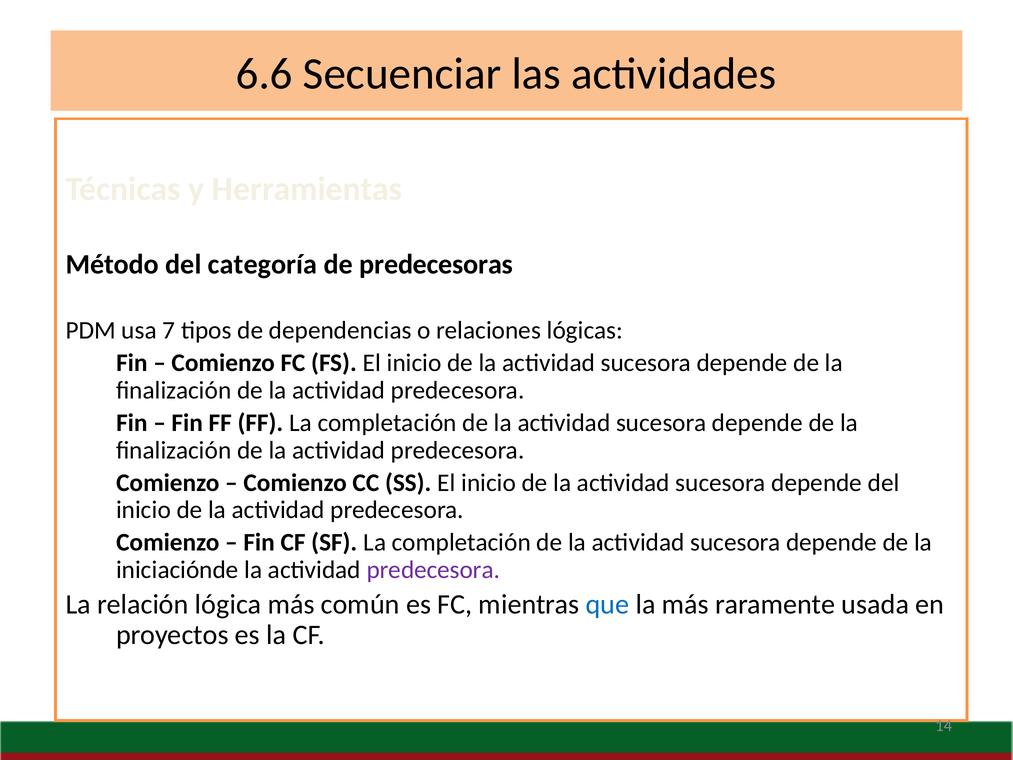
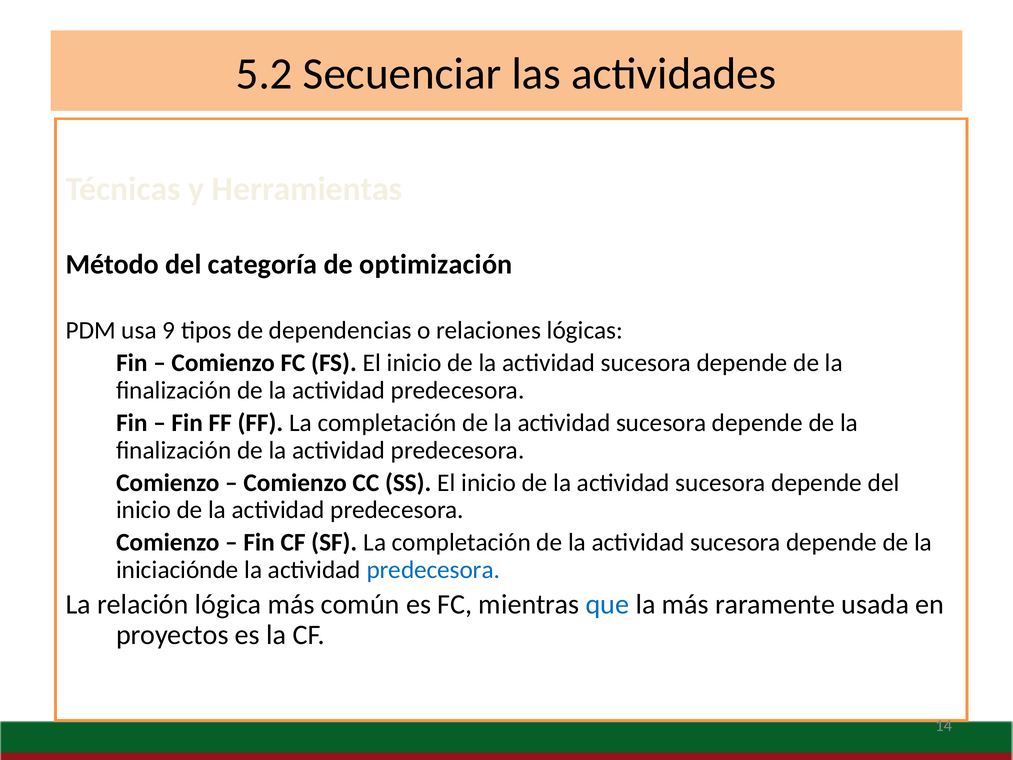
6.6: 6.6 -> 5.2
predecesoras: predecesoras -> optimización
7: 7 -> 9
predecesora at (433, 570) colour: purple -> blue
